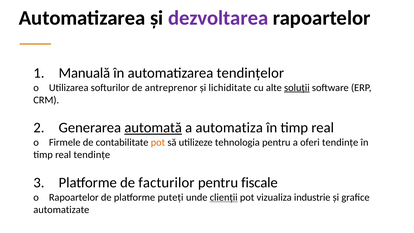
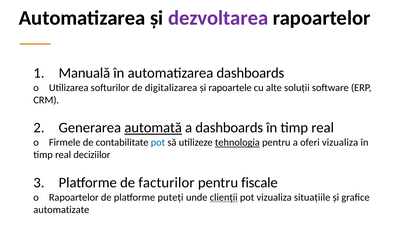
automatizarea tendințelor: tendințelor -> dashboards
antreprenor: antreprenor -> digitalizarea
lichiditate: lichiditate -> rapoartele
soluții underline: present -> none
a automatiza: automatiza -> dashboards
pot at (158, 142) colour: orange -> blue
tehnologia underline: none -> present
oferi tendințe: tendințe -> vizualiza
real tendințe: tendințe -> deciziilor
industrie: industrie -> situațiile
